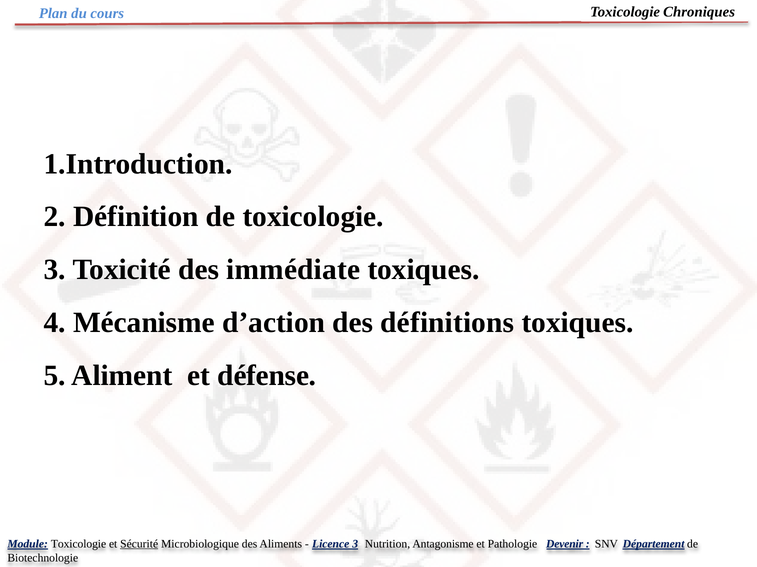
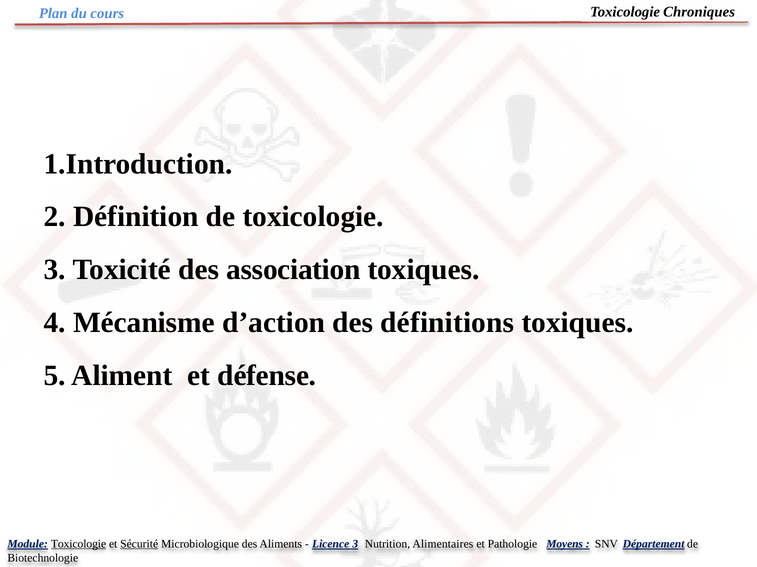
immédiate: immédiate -> association
Toxicologie at (79, 545) underline: none -> present
Antagonisme: Antagonisme -> Alimentaires
Devenir: Devenir -> Moyens
